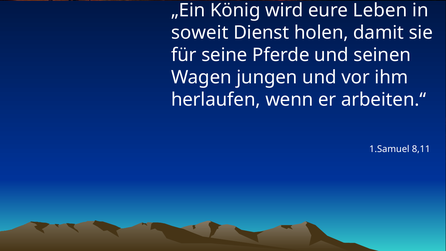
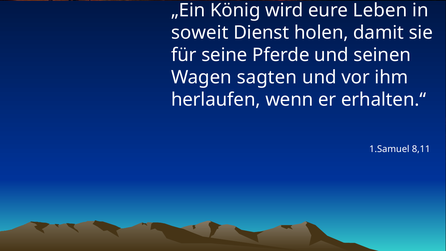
jungen: jungen -> sagten
arbeiten.“: arbeiten.“ -> erhalten.“
